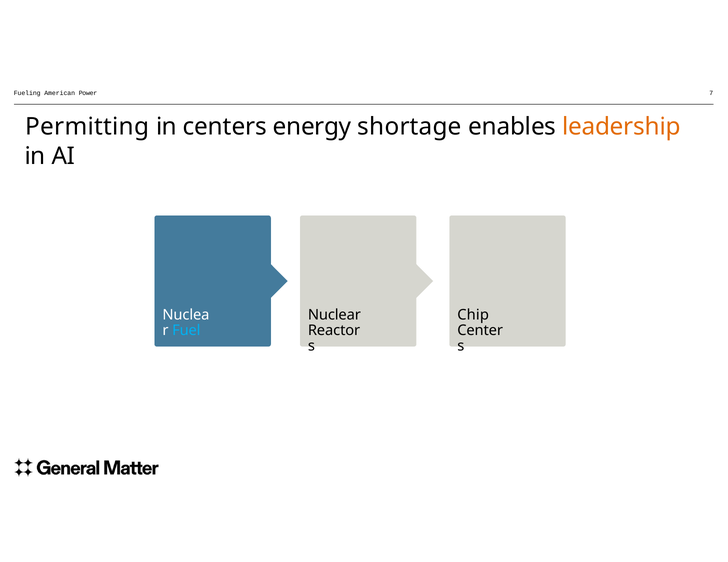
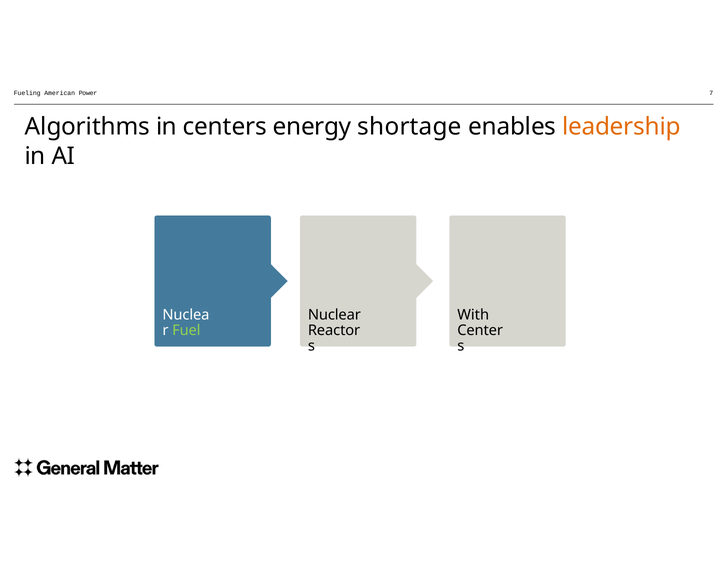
Permitting: Permitting -> Algorithms
Chip: Chip -> With
Fuel colour: light blue -> light green
